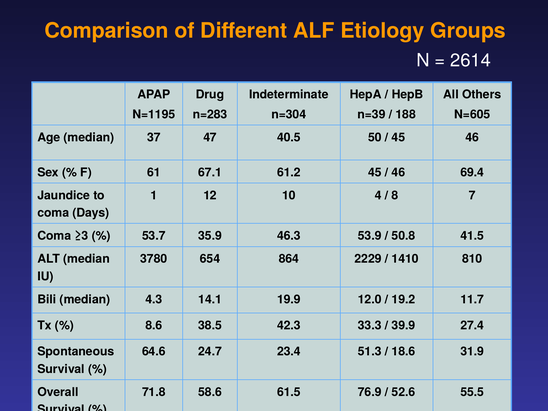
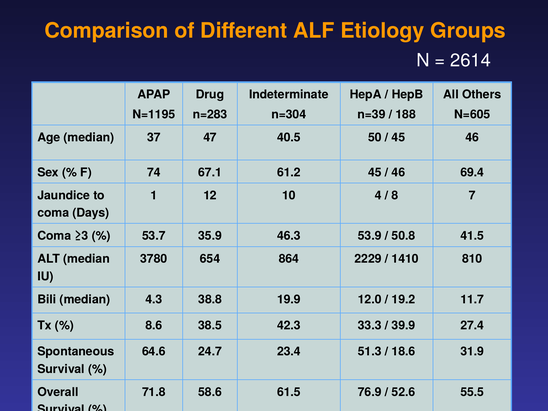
61: 61 -> 74
14.1: 14.1 -> 38.8
